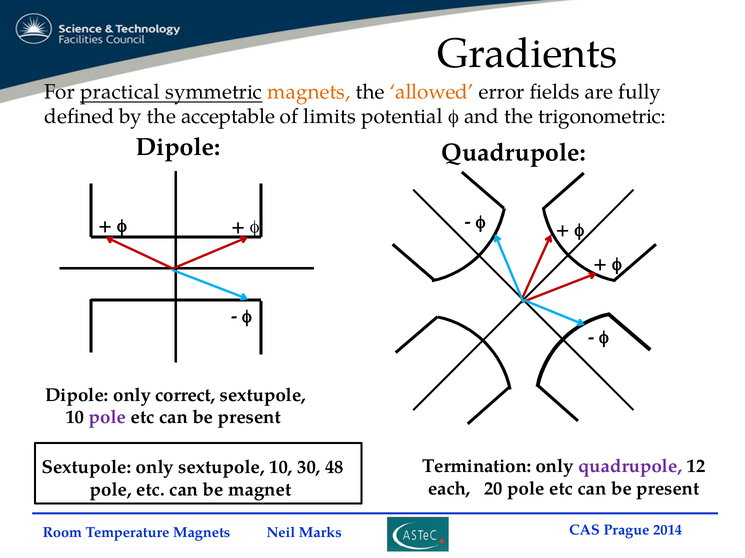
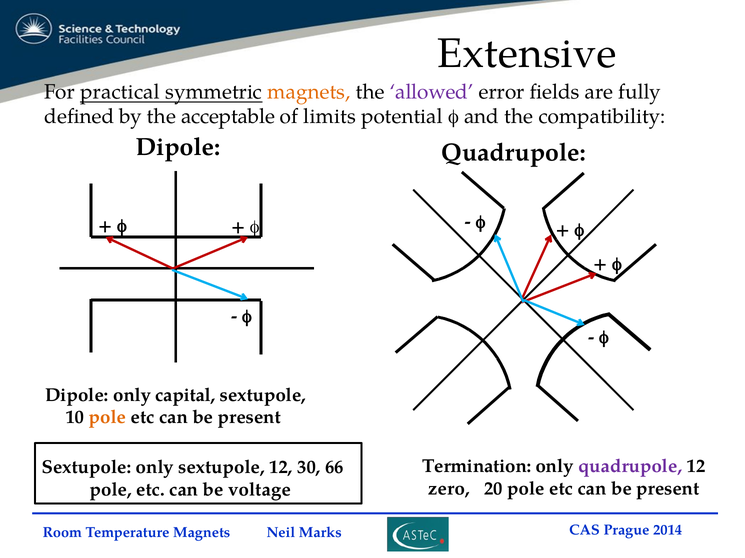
Gradients: Gradients -> Extensive
allowed colour: orange -> purple
trigonometric: trigonometric -> compatibility
correct: correct -> capital
pole at (107, 418) colour: purple -> orange
only sextupole 10: 10 -> 12
48: 48 -> 66
each: each -> zero
magnet: magnet -> voltage
